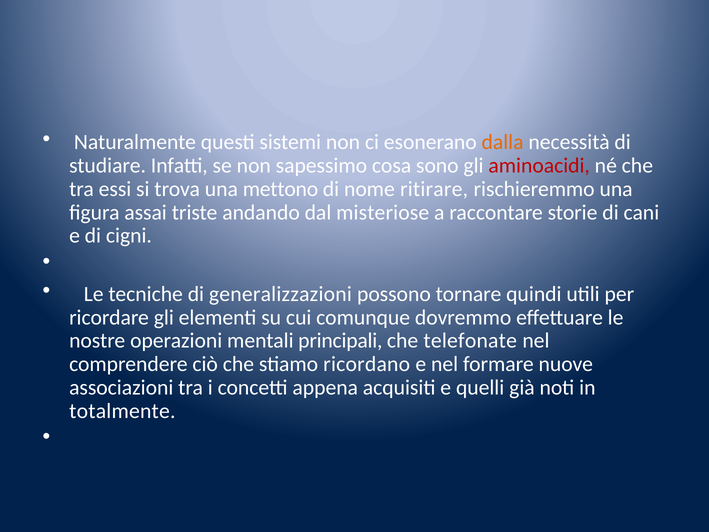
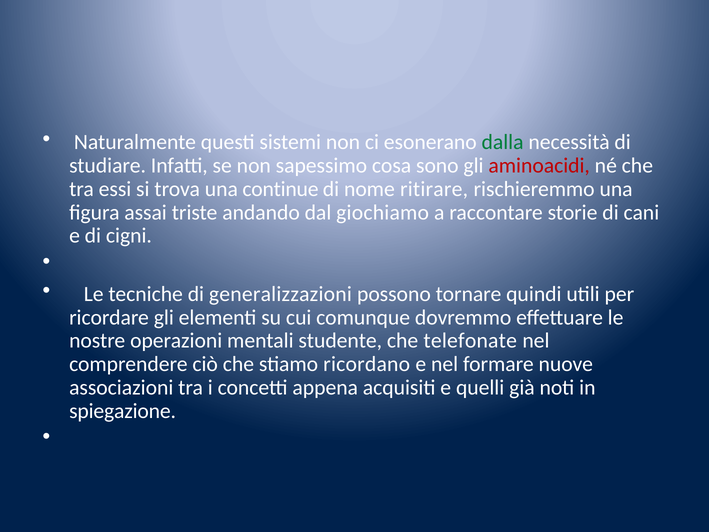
dalla colour: orange -> green
mettono: mettono -> continue
misteriose: misteriose -> giochiamo
principali: principali -> studente
totalmente: totalmente -> spiegazione
